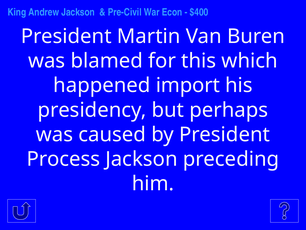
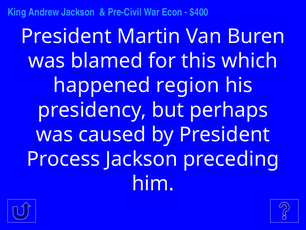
import: import -> region
